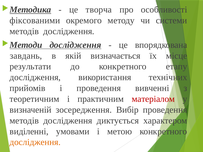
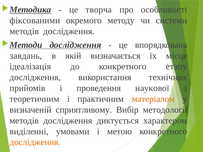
результати: результати -> ідеалізація
вивченні: вивченні -> наукової
матеріалом colour: red -> orange
зосередження: зосередження -> сприятливому
Вибір проведення: проведення -> методології
